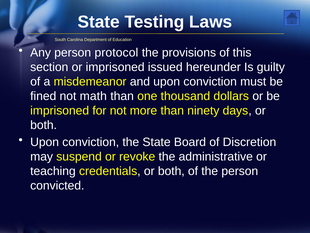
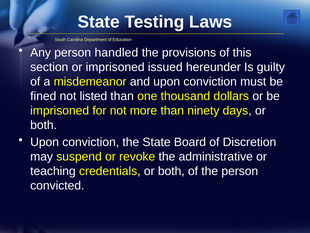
protocol: protocol -> handled
math: math -> listed
